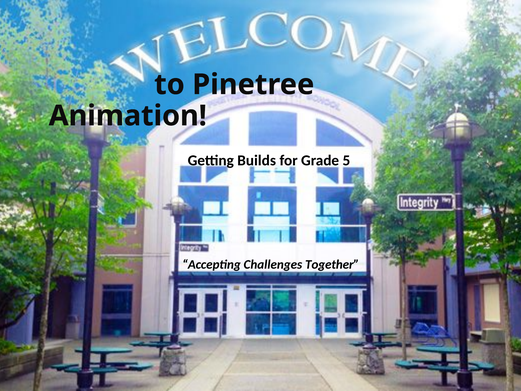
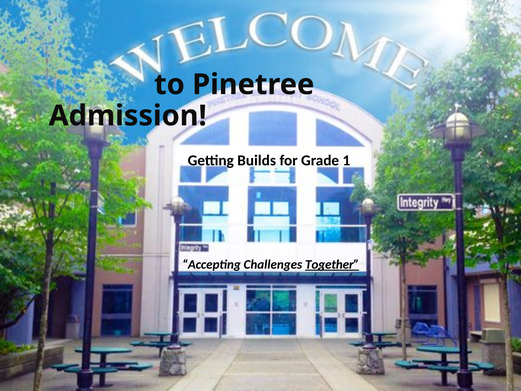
Animation: Animation -> Admission
5: 5 -> 1
Together underline: none -> present
